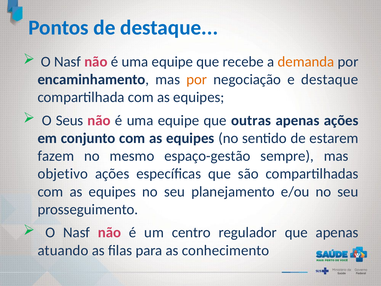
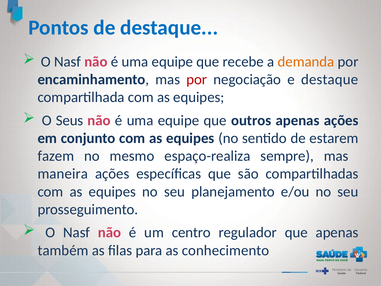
por at (197, 79) colour: orange -> red
outras: outras -> outros
espaço-gestão: espaço-gestão -> espaço-realiza
objetivo: objetivo -> maneira
atuando: atuando -> também
